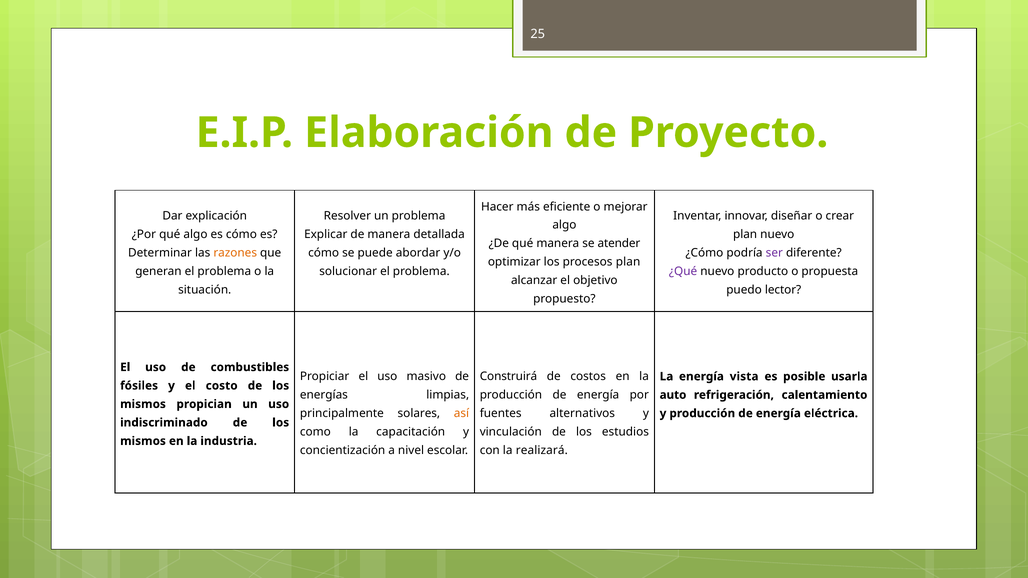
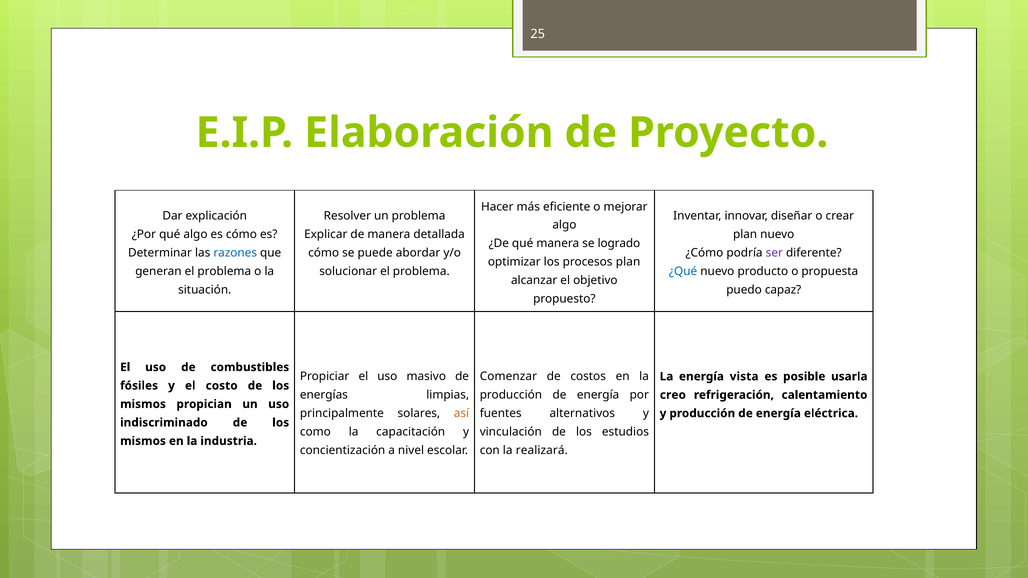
atender: atender -> logrado
razones colour: orange -> blue
¿Qué colour: purple -> blue
lector: lector -> capaz
Construirá: Construirá -> Comenzar
auto: auto -> creo
